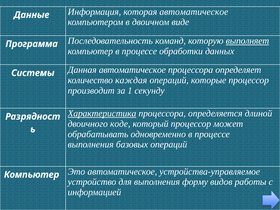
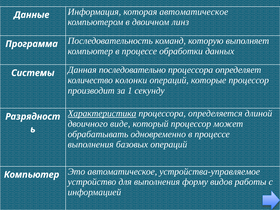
виде: виде -> линз
выполняет underline: present -> none
Данная автоматическое: автоматическое -> последовательно
каждая: каждая -> колонки
коде: коде -> виде
